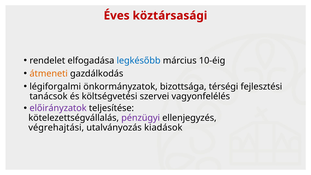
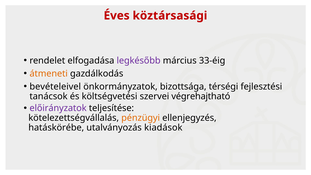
legkésőbb colour: blue -> purple
10-éig: 10-éig -> 33-éig
légiforgalmi: légiforgalmi -> bevételeivel
vagyonfelélés: vagyonfelélés -> végrehajtható
pénzügyi colour: purple -> orange
végrehajtási: végrehajtási -> hatáskörébe
